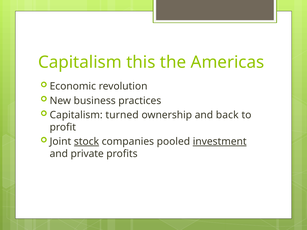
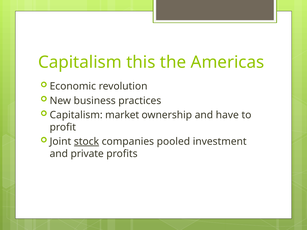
turned: turned -> market
back: back -> have
investment underline: present -> none
